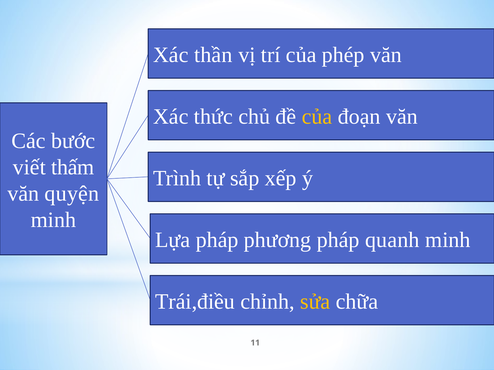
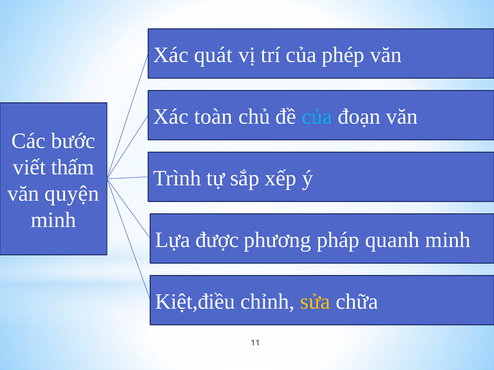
thần: thần -> quát
thức: thức -> toàn
của at (317, 117) colour: yellow -> light blue
Lựa pháp: pháp -> được
Trái,điều: Trái,điều -> Kiệt,điều
